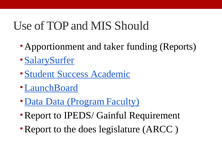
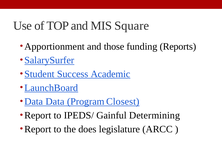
Should: Should -> Square
taker: taker -> those
Faculty: Faculty -> Closest
Requirement: Requirement -> Determining
